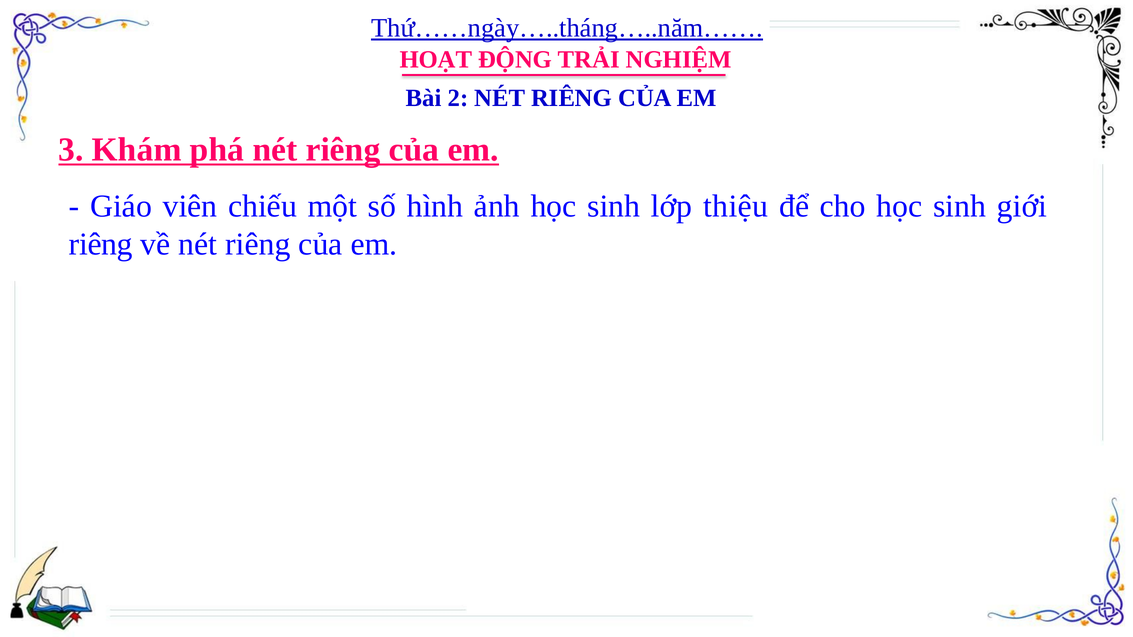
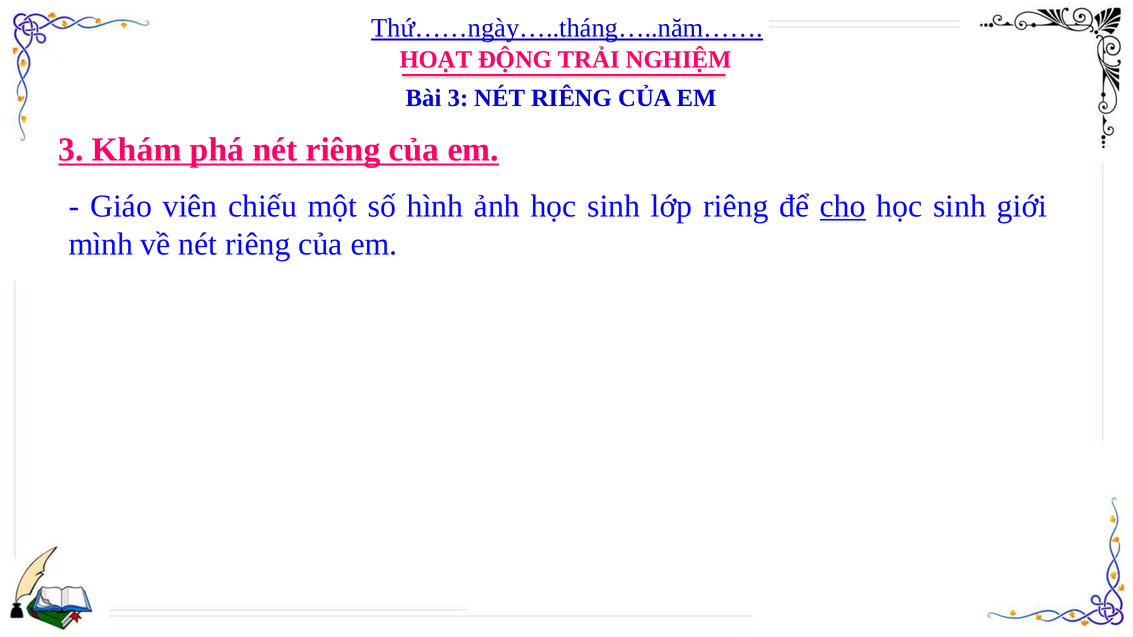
Bài 2: 2 -> 3
lớp thiệu: thiệu -> riêng
cho underline: none -> present
riêng at (101, 244): riêng -> mình
